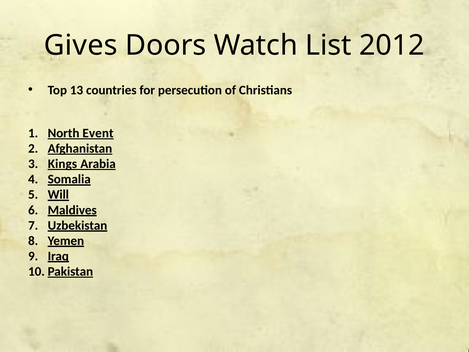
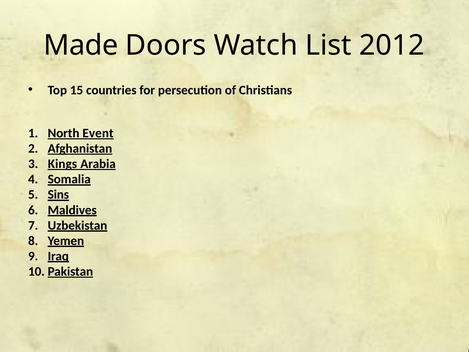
Gives: Gives -> Made
13: 13 -> 15
Will: Will -> Sins
